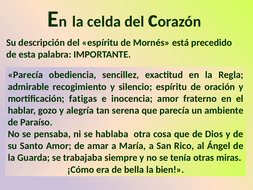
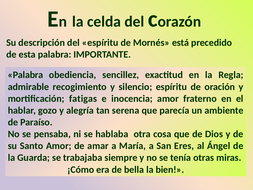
Parecía at (25, 75): Parecía -> Palabra
Rico: Rico -> Eres
